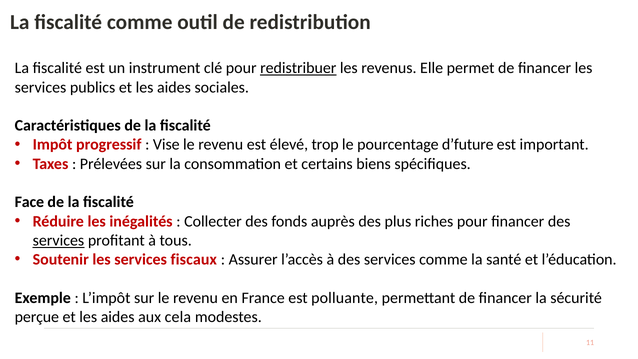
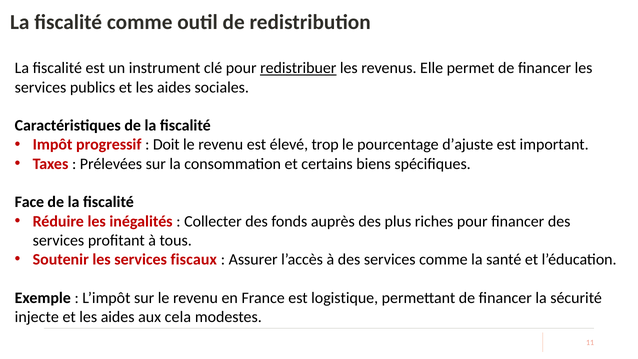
Vise: Vise -> Doit
d’future: d’future -> d’ajuste
services at (58, 240) underline: present -> none
polluante: polluante -> logistique
perçue: perçue -> injecte
